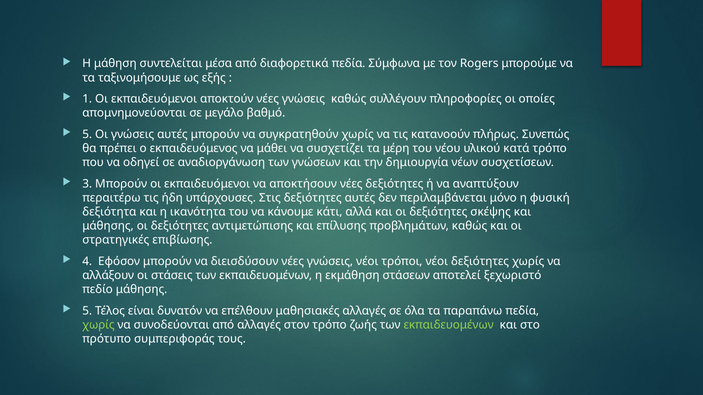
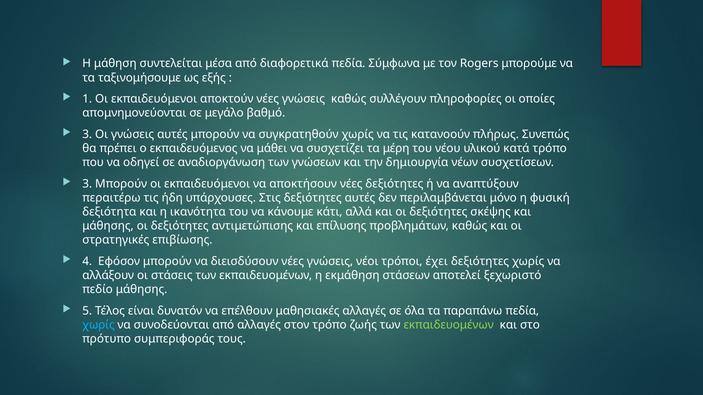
5 at (87, 135): 5 -> 3
τρόποι νέοι: νέοι -> έχει
χωρίς at (98, 325) colour: light green -> light blue
